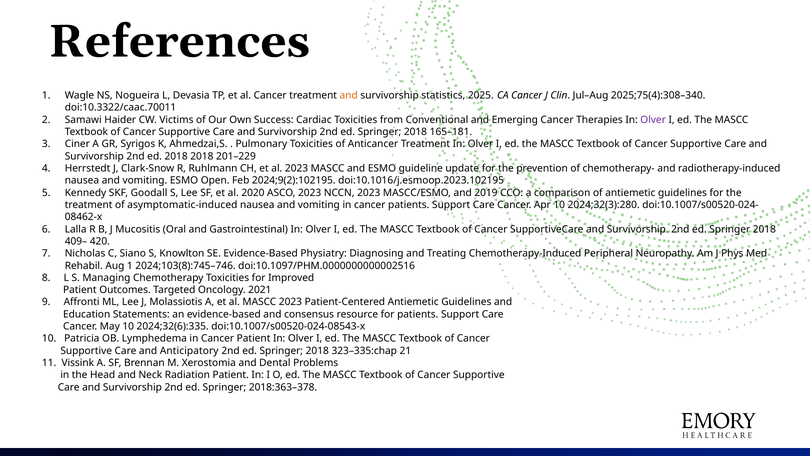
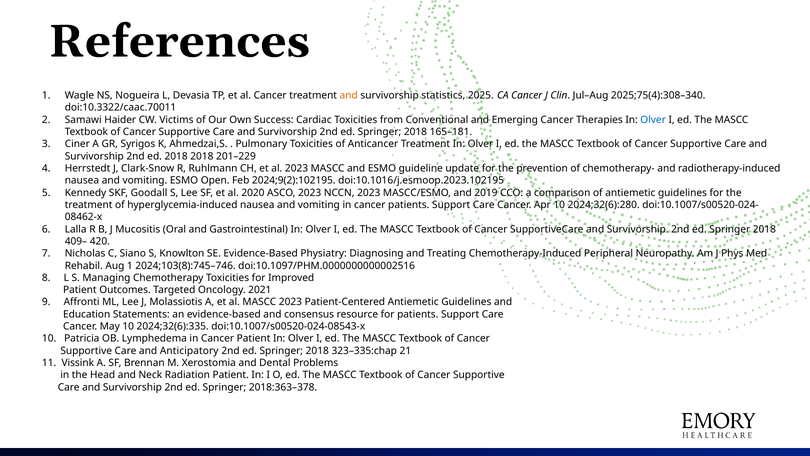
Olver at (653, 120) colour: purple -> blue
asymptomatic-induced: asymptomatic-induced -> hyperglycemia-induced
2024;32(3):280: 2024;32(3):280 -> 2024;32(6):280
